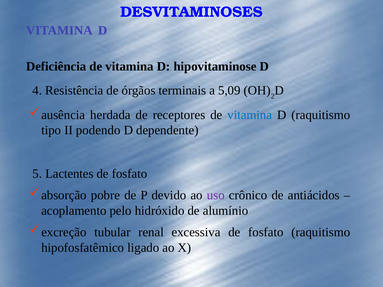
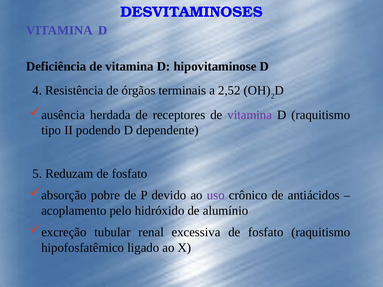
5,09: 5,09 -> 2,52
vitamina at (250, 115) colour: blue -> purple
Lactentes: Lactentes -> Reduzam
